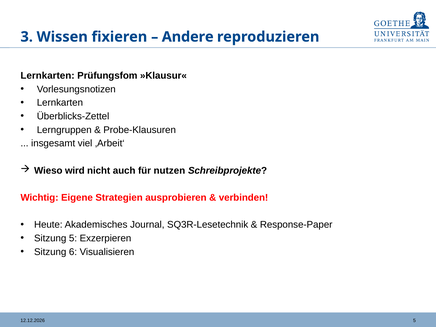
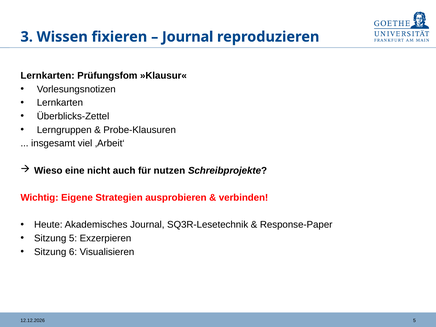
Andere at (188, 37): Andere -> Journal
wird: wird -> eine
